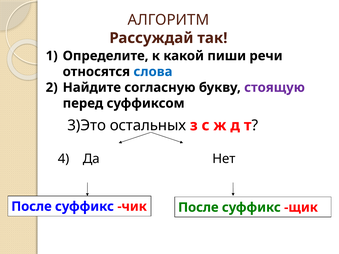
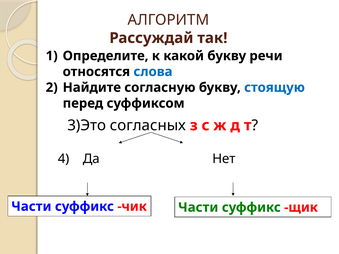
какой пиши: пиши -> букву
стоящую colour: purple -> blue
остальных: остальных -> согласных
После at (31, 207): После -> Части
чик После: После -> Части
